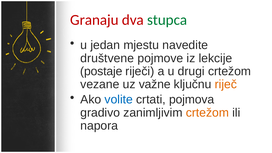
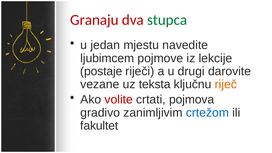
društvene: društvene -> ljubimcem
drugi crtežom: crtežom -> darovite
važne: važne -> teksta
volite colour: blue -> red
crtežom at (207, 113) colour: orange -> blue
napora: napora -> fakultet
